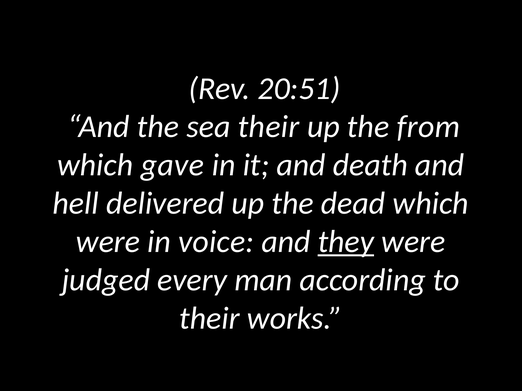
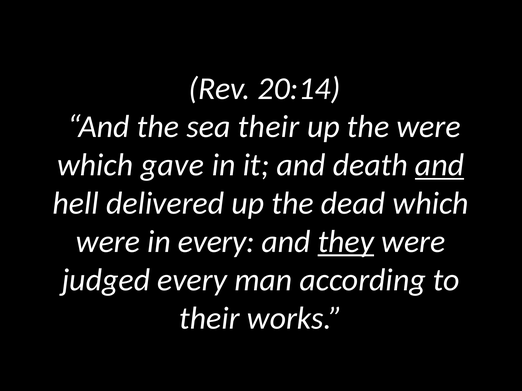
20:51: 20:51 -> 20:14
the from: from -> were
and at (440, 165) underline: none -> present
in voice: voice -> every
